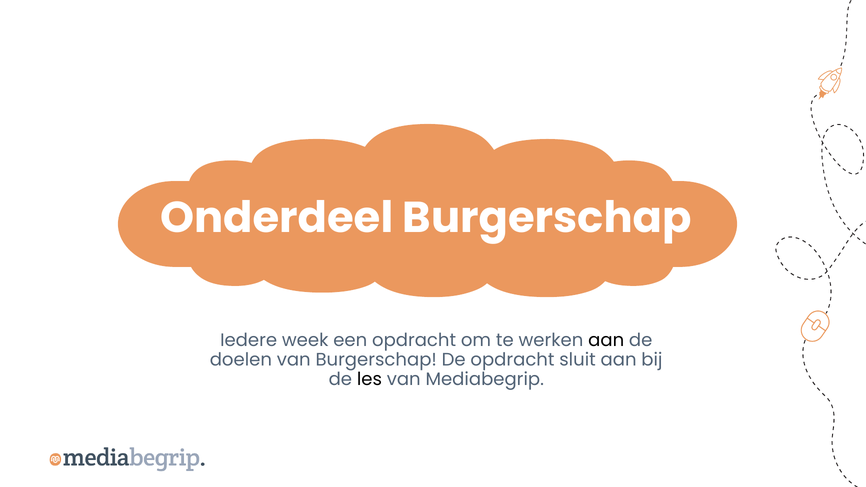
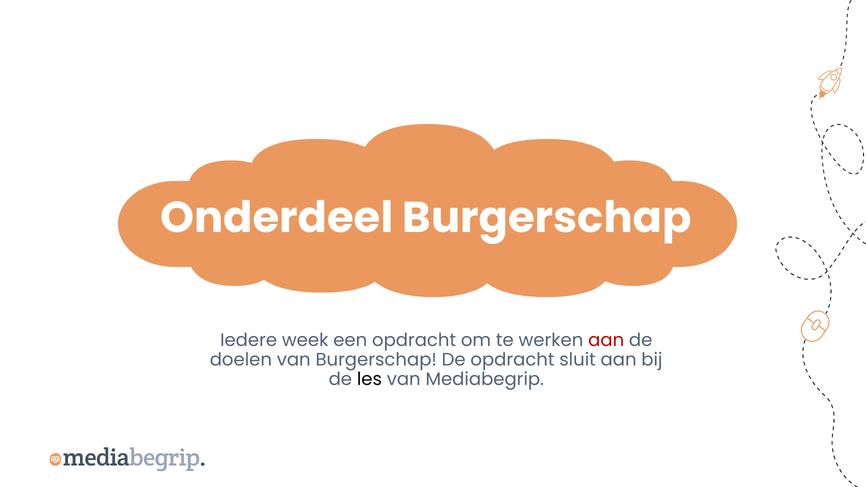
aan at (606, 340) colour: black -> red
